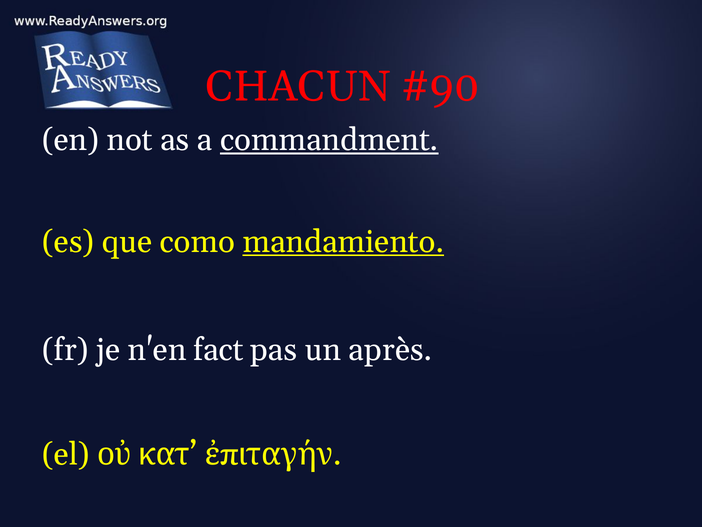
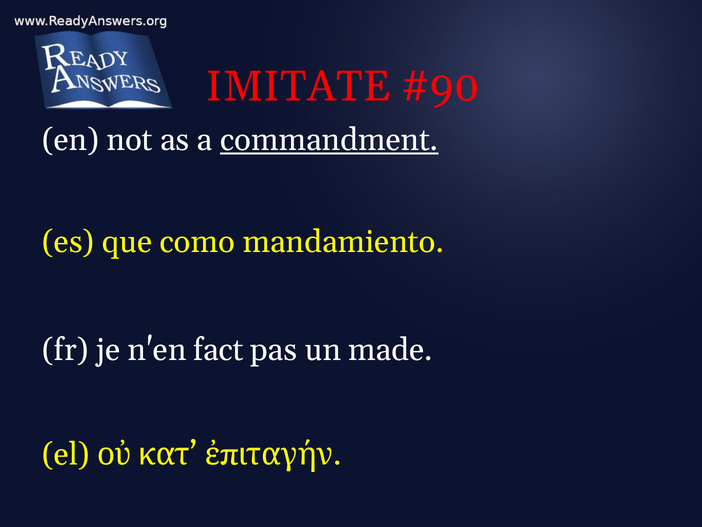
CHACUN: CHACUN -> IMITATE
mandamiento underline: present -> none
après: après -> made
